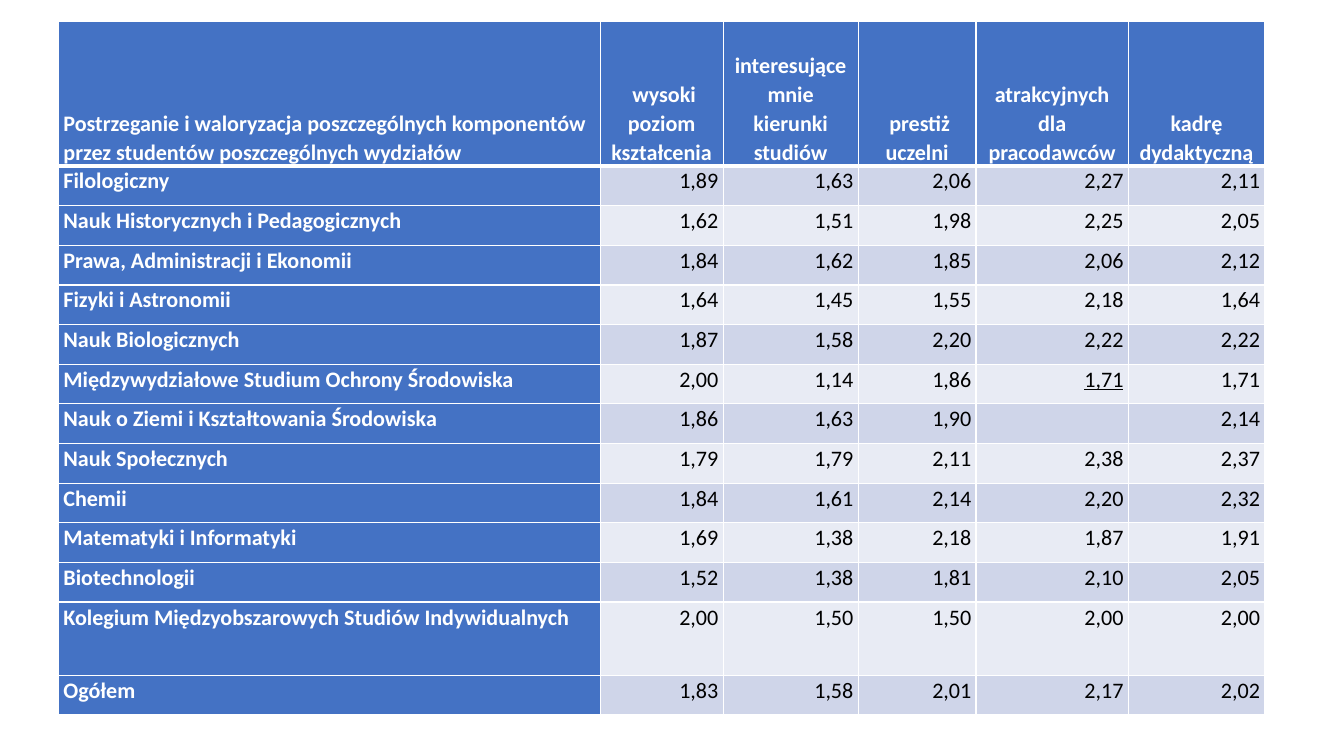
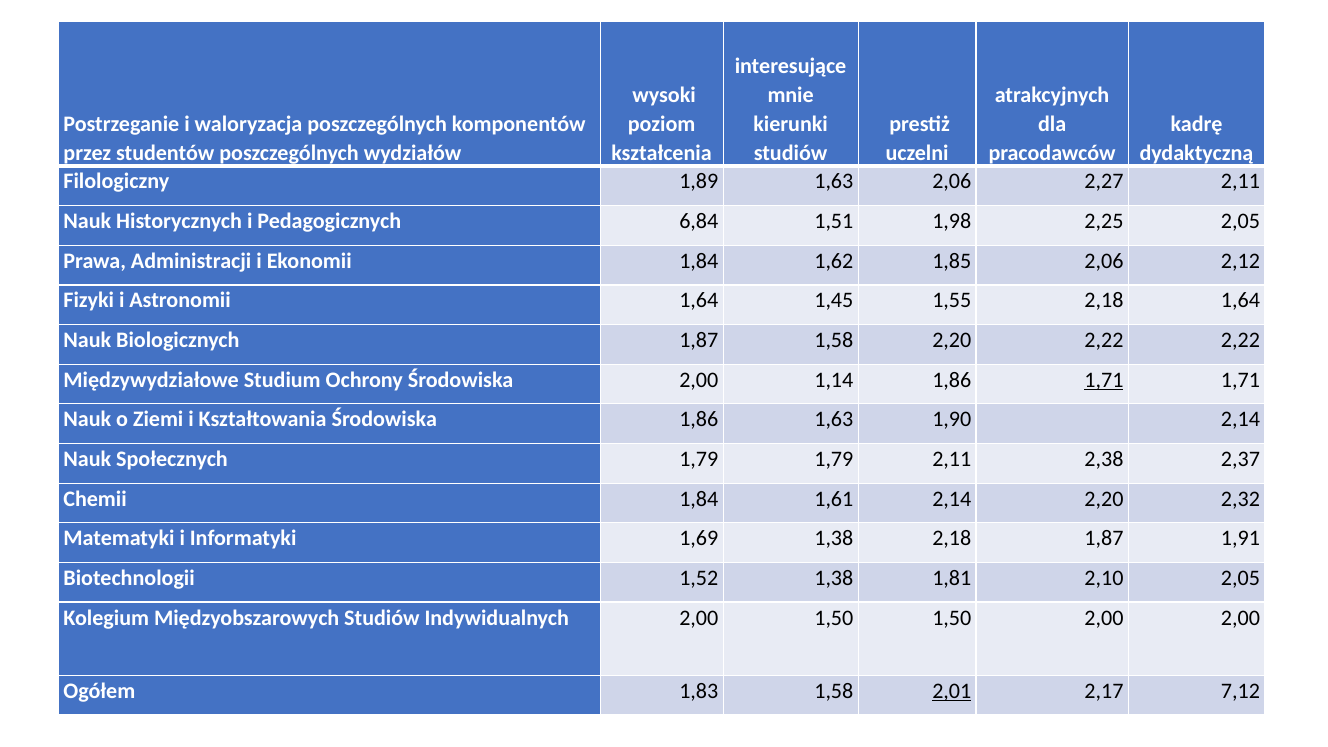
Pedagogicznych 1,62: 1,62 -> 6,84
2,01 underline: none -> present
2,02: 2,02 -> 7,12
